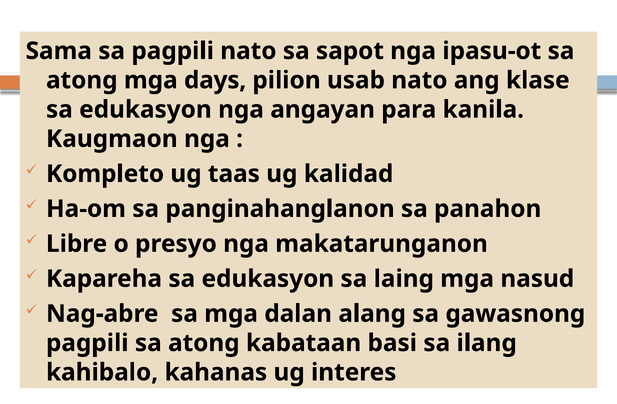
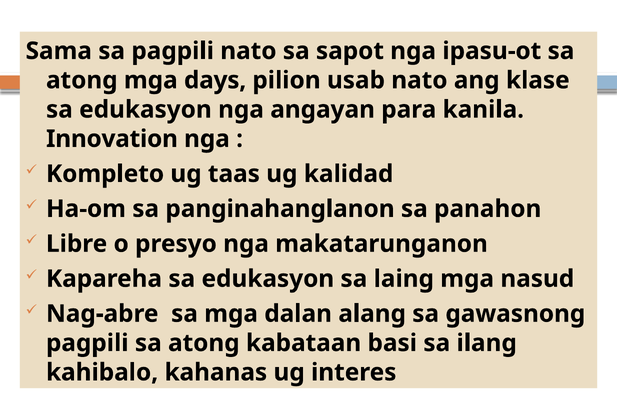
Kaugmaon: Kaugmaon -> Innovation
